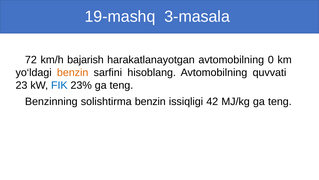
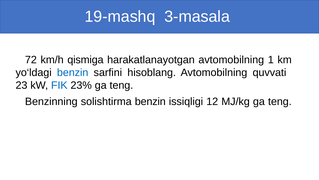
bajarish: bajarish -> qismiga
0: 0 -> 1
benzin at (73, 72) colour: orange -> blue
42: 42 -> 12
